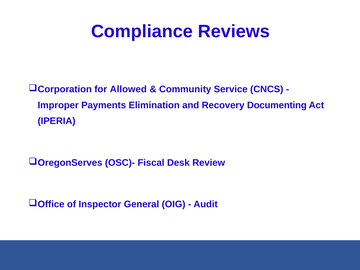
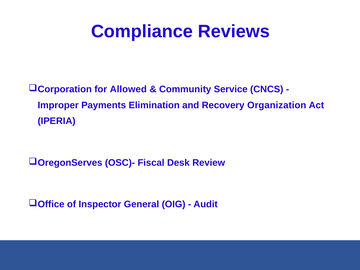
Documenting: Documenting -> Organization
